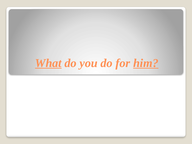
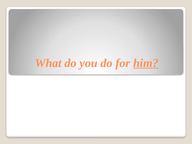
What underline: present -> none
